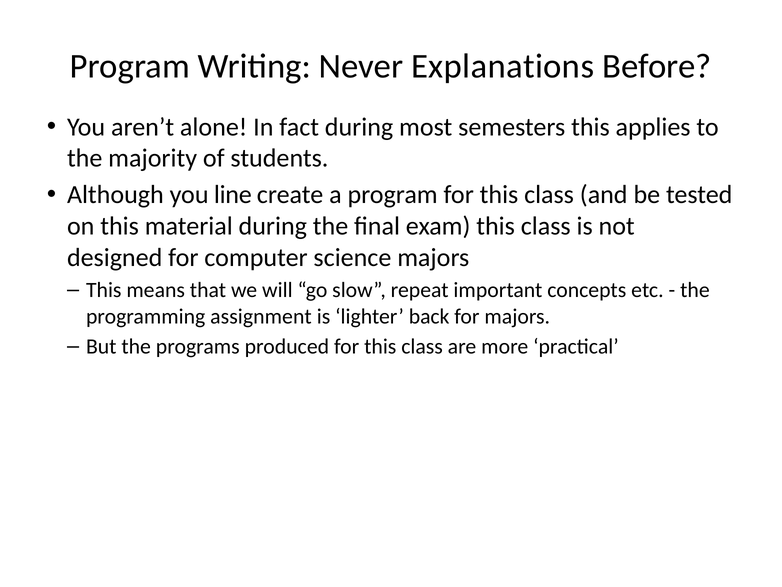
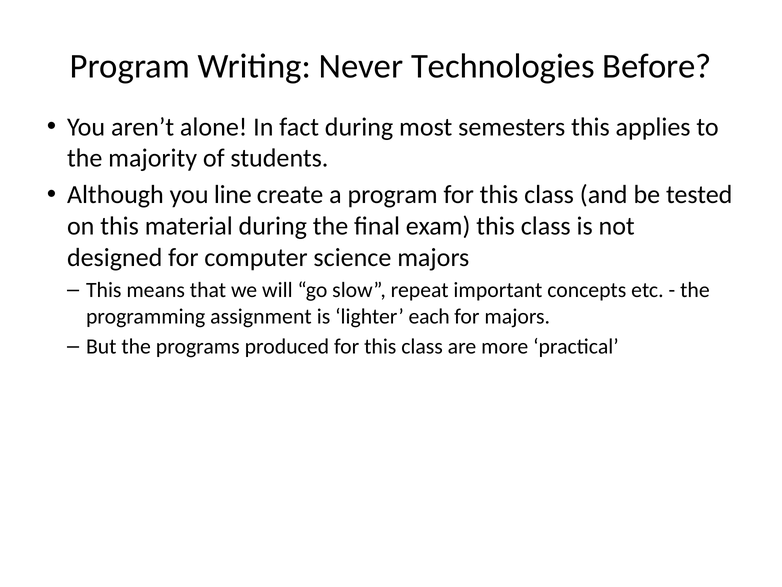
Explanations: Explanations -> Technologies
back: back -> each
